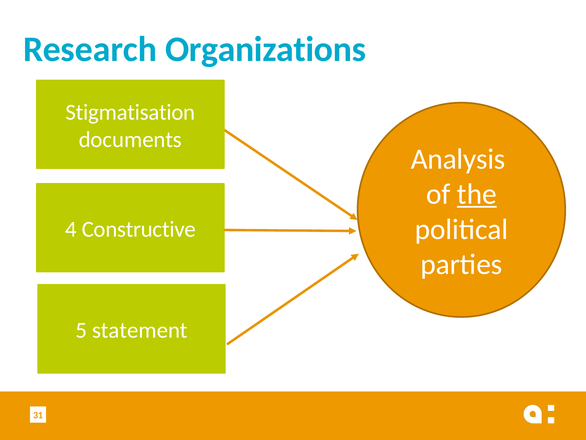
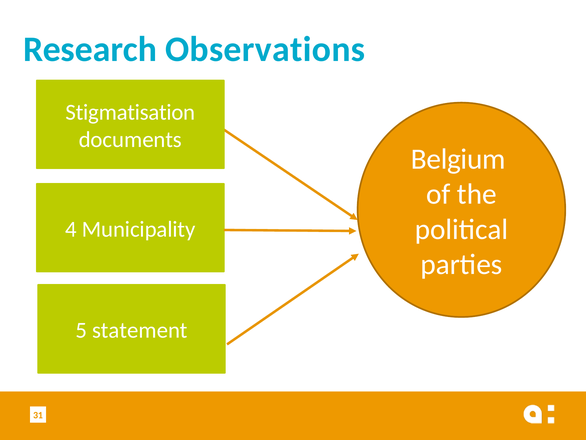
Organizations: Organizations -> Observations
Analysis: Analysis -> Belgium
the underline: present -> none
Constructive: Constructive -> Municipality
